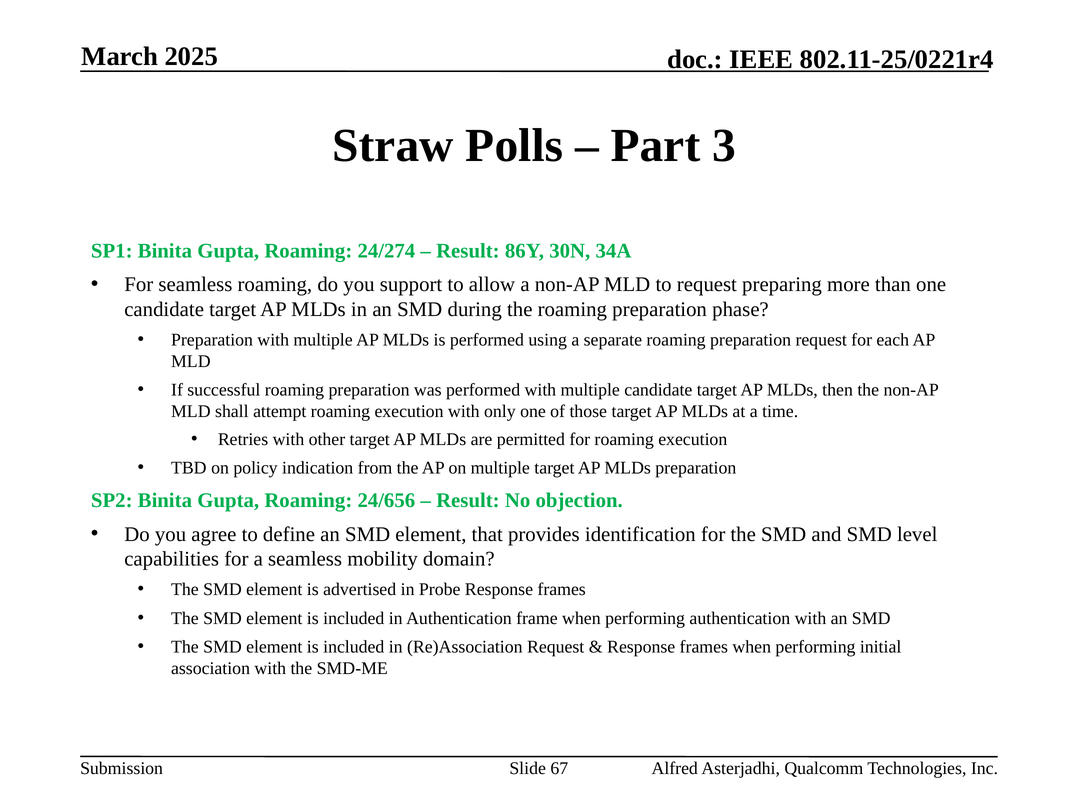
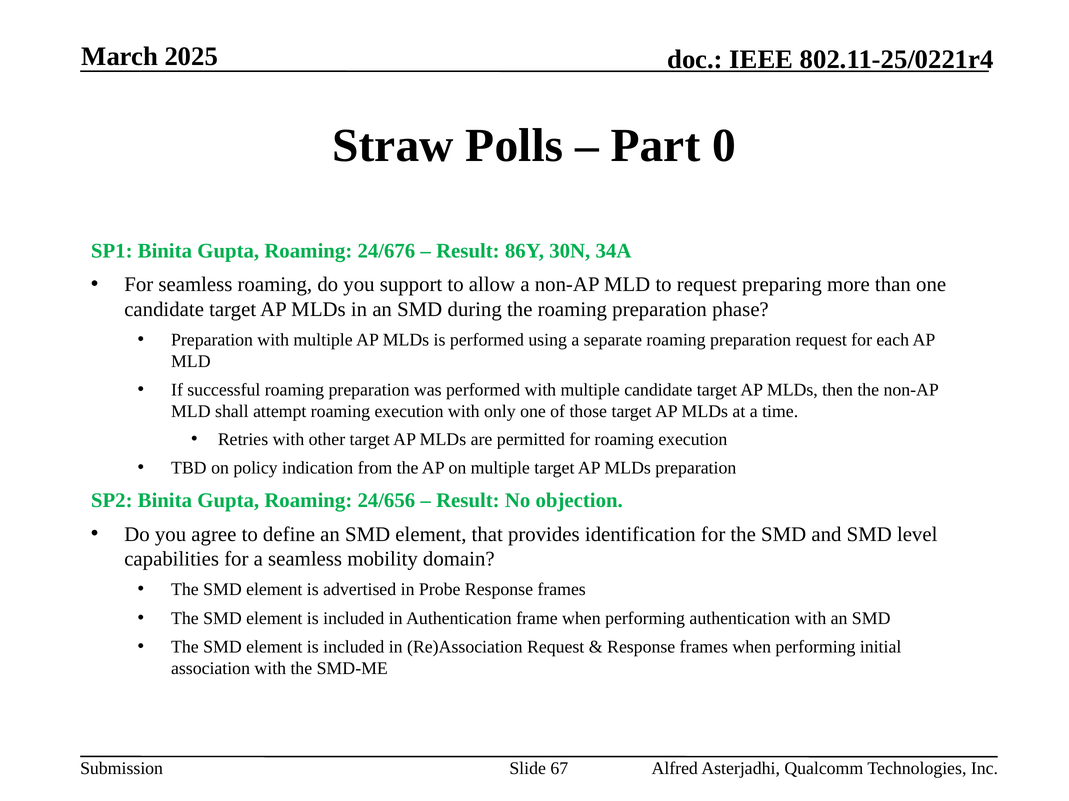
3: 3 -> 0
24/274: 24/274 -> 24/676
